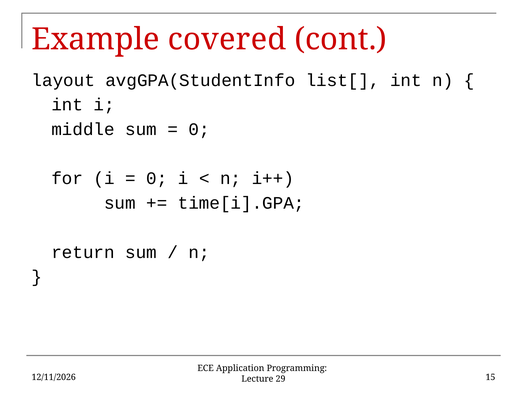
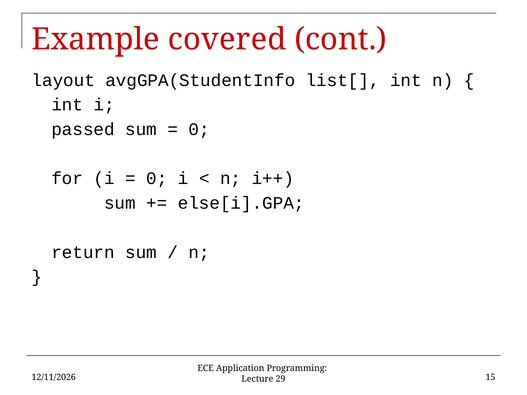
middle: middle -> passed
time[i].GPA: time[i].GPA -> else[i].GPA
